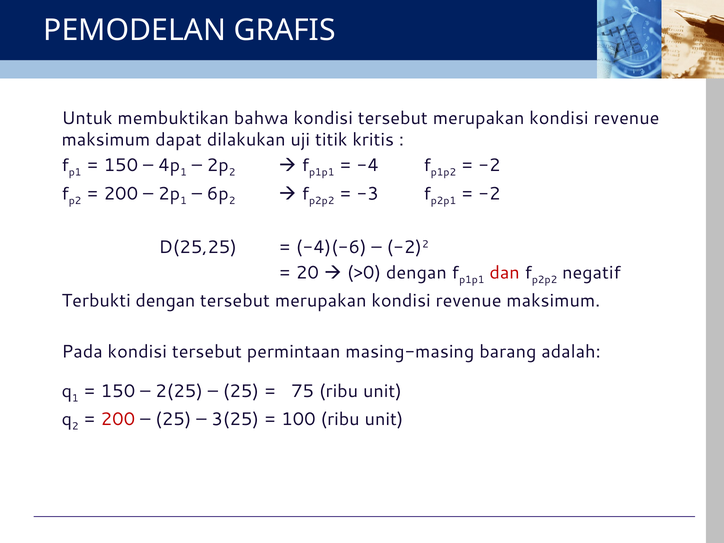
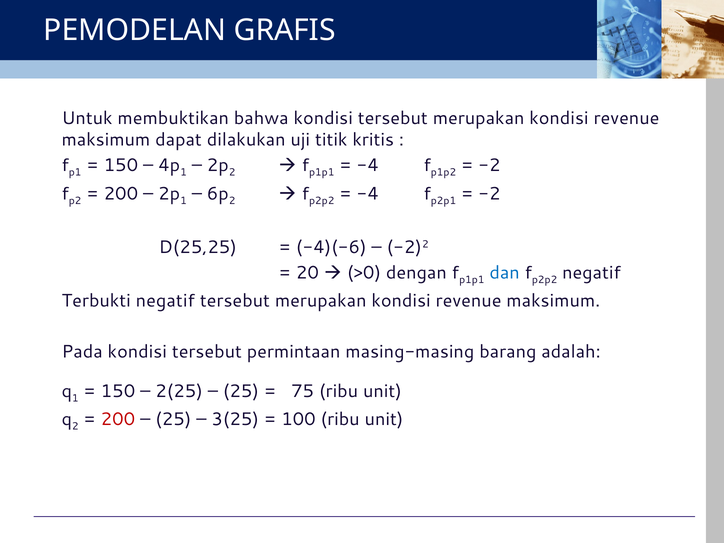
-3 at (368, 194): -3 -> -4
dan colour: red -> blue
Terbukti dengan: dengan -> negatif
